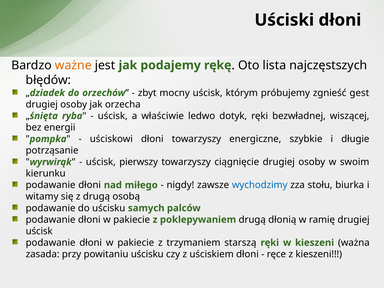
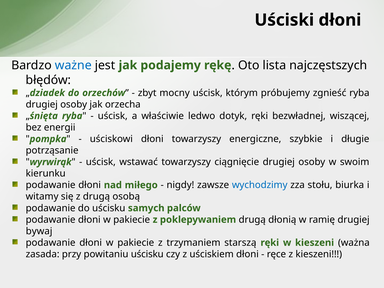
ważne colour: orange -> blue
zgnieść gest: gest -> ryba
pierwszy: pierwszy -> wstawać
uścisk at (39, 231): uścisk -> bywaj
